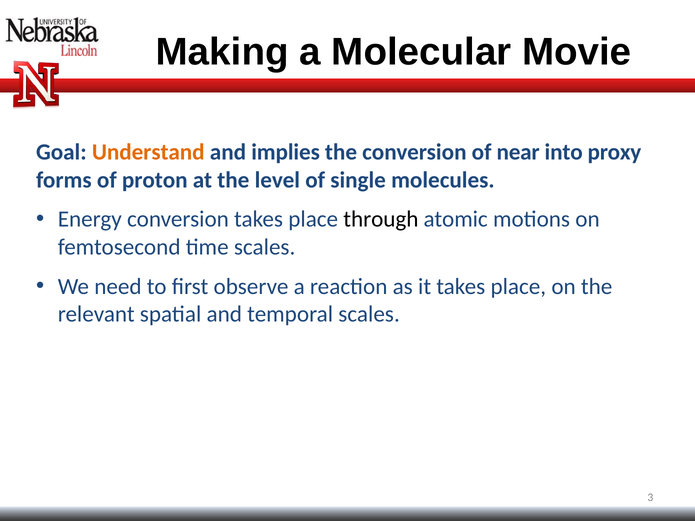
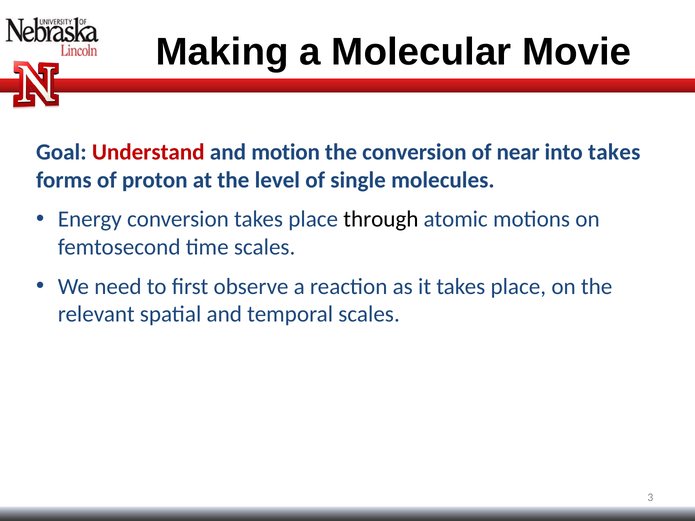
Understand colour: orange -> red
implies: implies -> motion
into proxy: proxy -> takes
